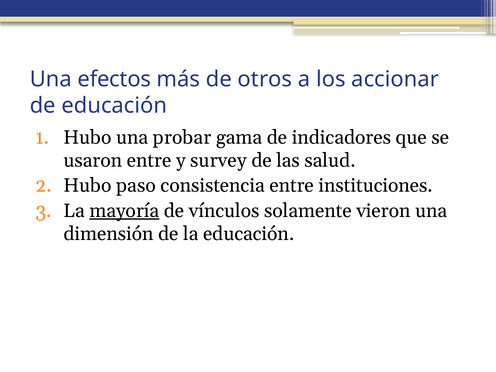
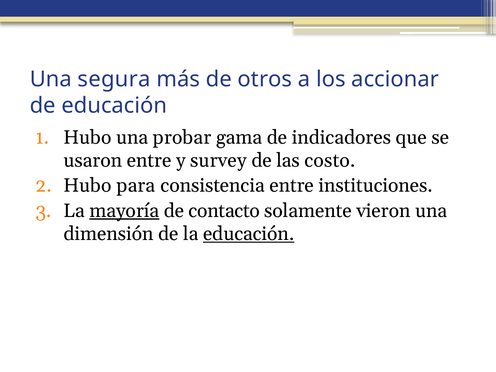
efectos: efectos -> segura
salud: salud -> costo
paso: paso -> para
vínculos: vínculos -> contacto
educación at (249, 234) underline: none -> present
